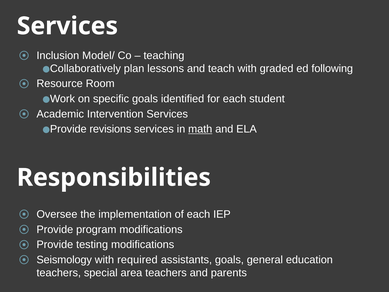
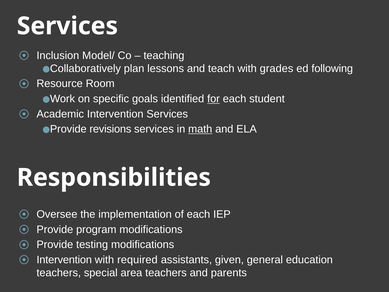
graded: graded -> grades
for underline: none -> present
Seismology at (64, 260): Seismology -> Intervention
assistants goals: goals -> given
